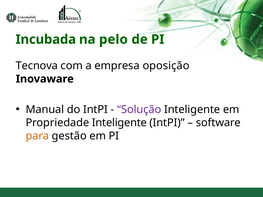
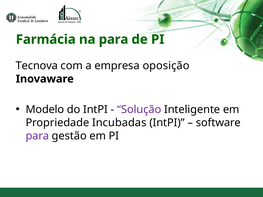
Incubada: Incubada -> Farmácia
na pelo: pelo -> para
Manual: Manual -> Modelo
Propriedade Inteligente: Inteligente -> Incubadas
para at (37, 136) colour: orange -> purple
